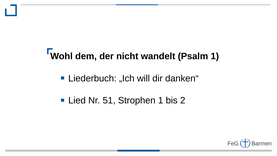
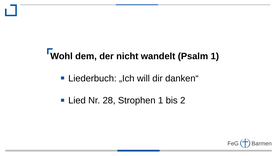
51: 51 -> 28
